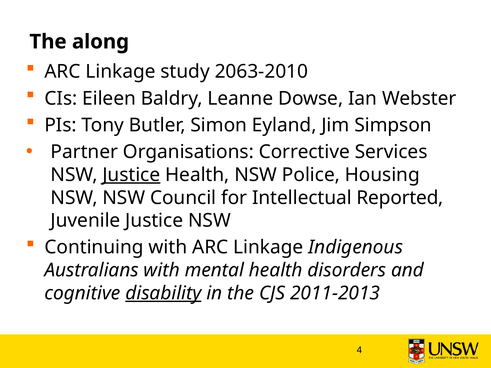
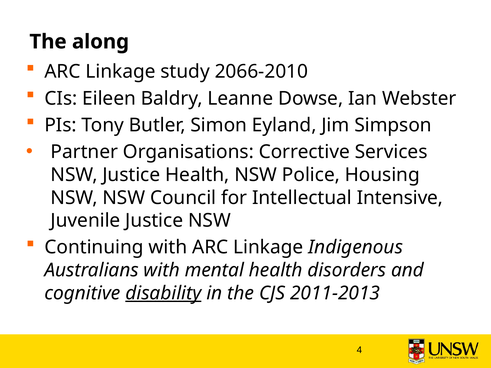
2063-2010: 2063-2010 -> 2066-2010
Justice at (131, 175) underline: present -> none
Reported: Reported -> Intensive
